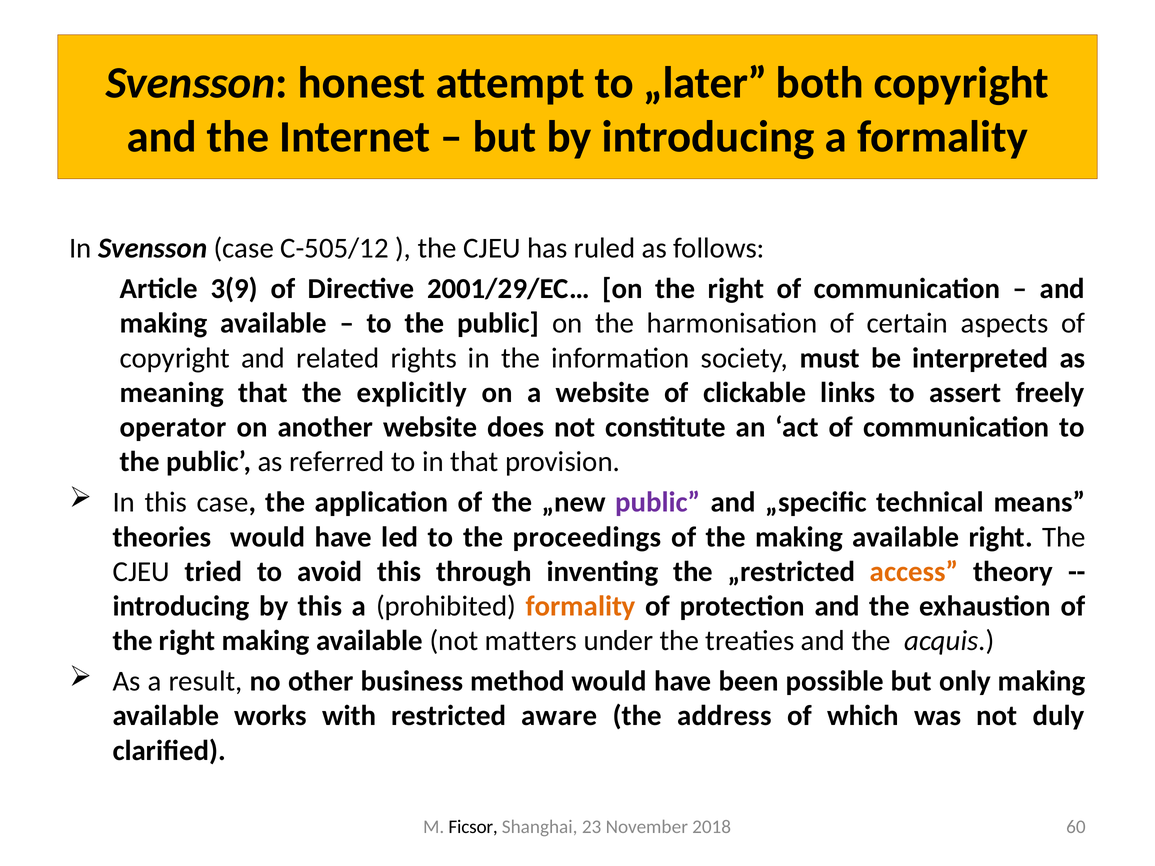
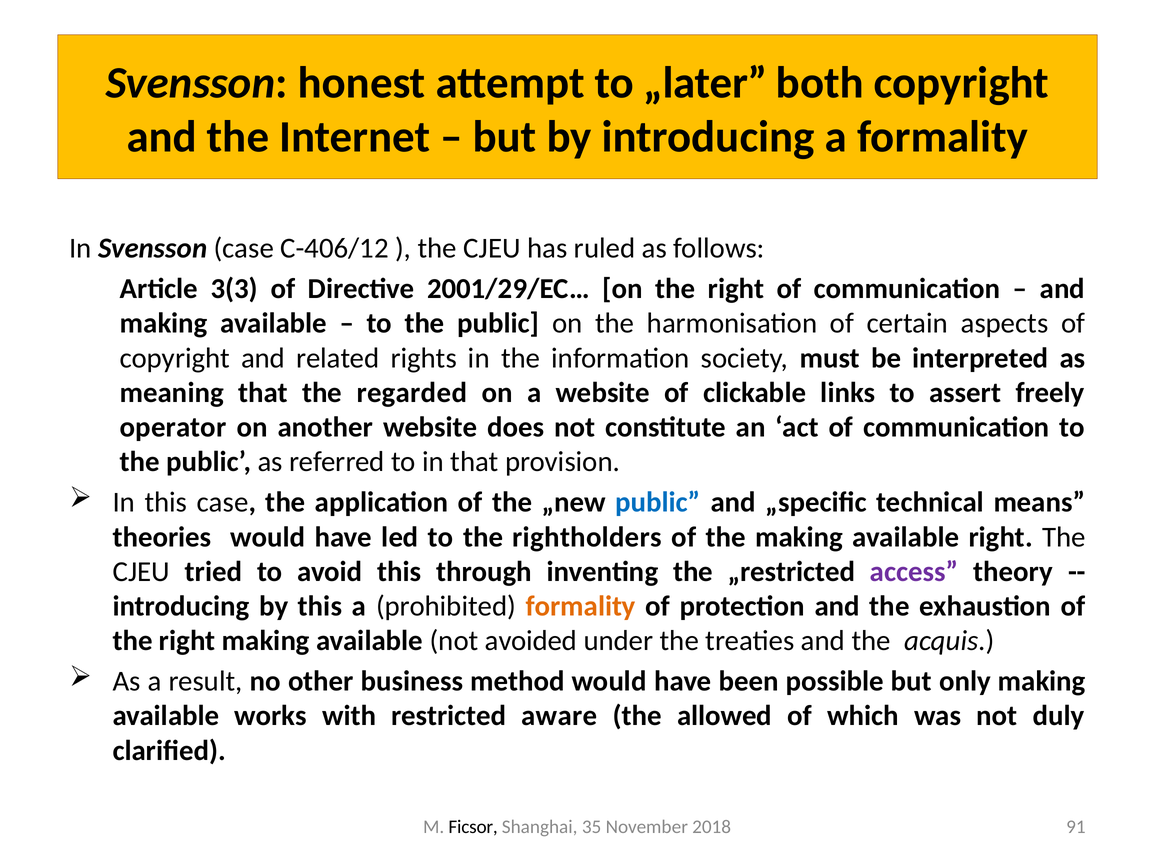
C-505/12: C-505/12 -> C-406/12
3(9: 3(9 -> 3(3
explicitly: explicitly -> regarded
public at (658, 502) colour: purple -> blue
proceedings: proceedings -> rightholders
access colour: orange -> purple
matters: matters -> avoided
address: address -> allowed
23: 23 -> 35
60: 60 -> 91
